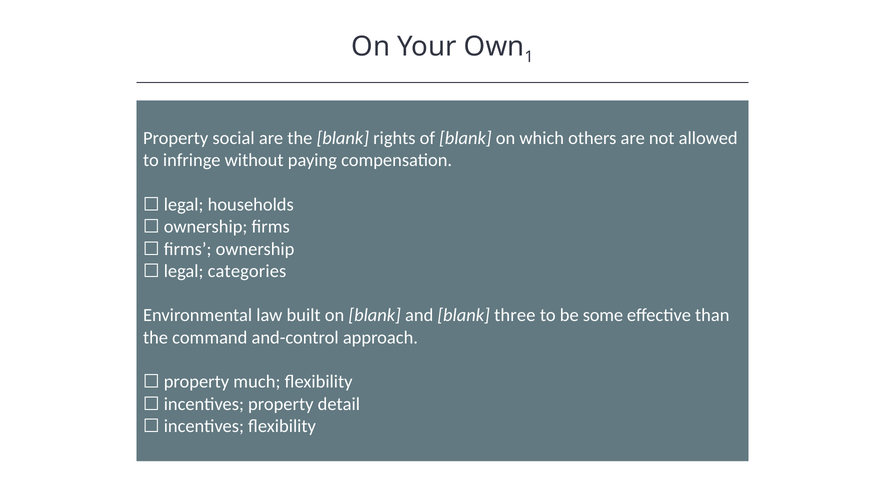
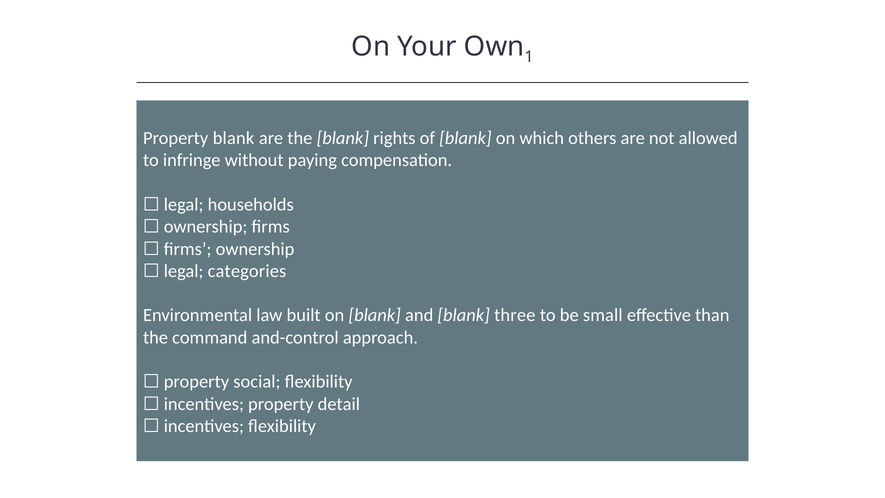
Property social: social -> blank
some: some -> small
much: much -> social
